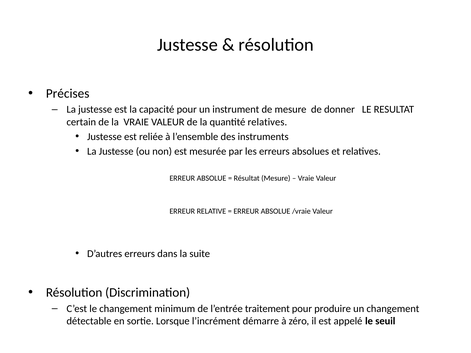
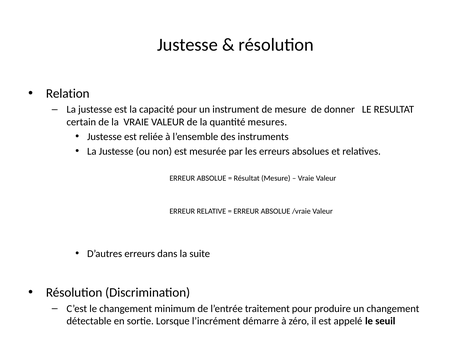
Précises: Précises -> Relation
quantité relatives: relatives -> mesures
